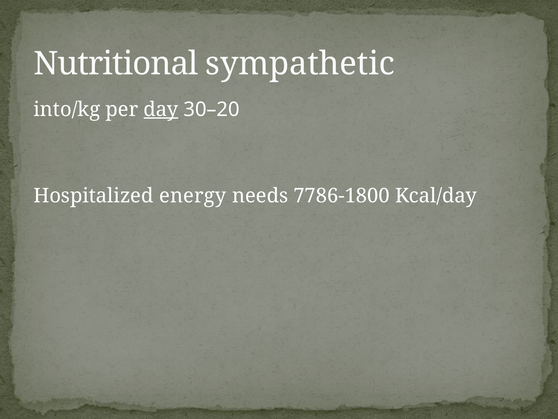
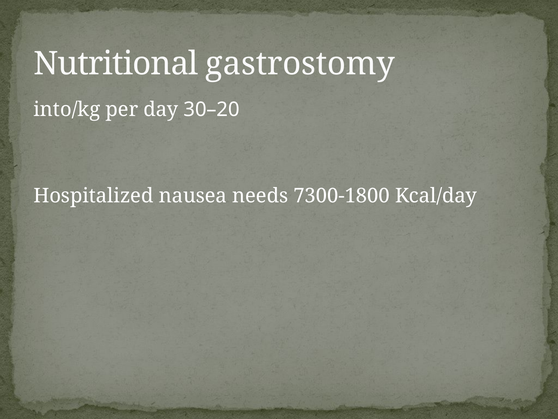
sympathetic: sympathetic -> gastrostomy
day underline: present -> none
energy: energy -> nausea
7786-1800: 7786-1800 -> 7300-1800
